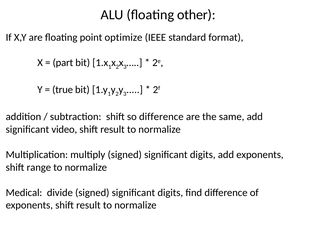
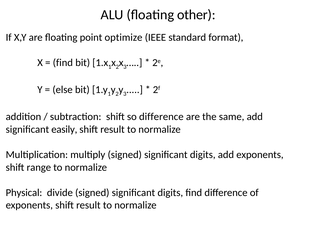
part at (63, 63): part -> find
true: true -> else
video: video -> easily
Medical: Medical -> Physical
